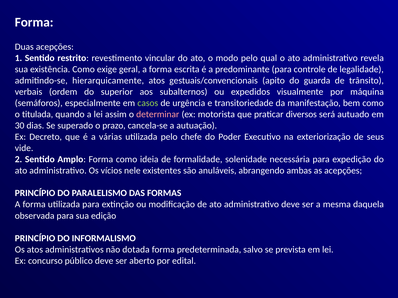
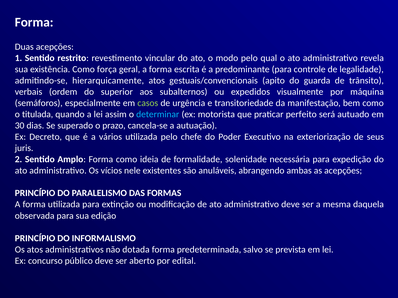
exige: exige -> força
determinar colour: pink -> light blue
diversos: diversos -> perfeito
várias: várias -> vários
vide: vide -> juris
